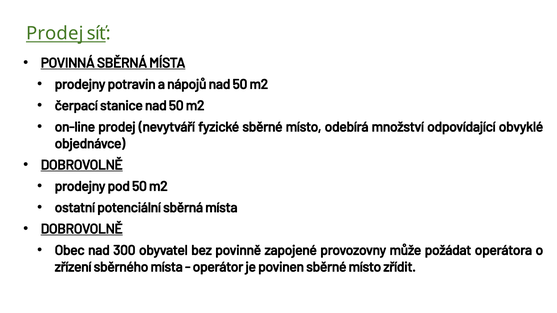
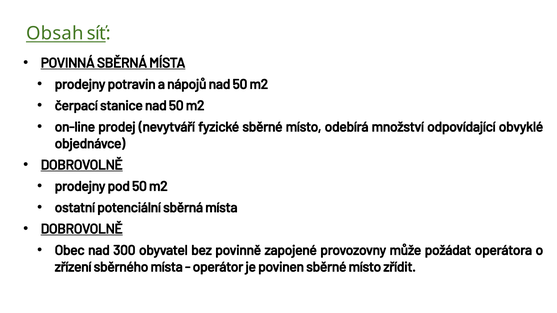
Prodej at (55, 34): Prodej -> Obsah
